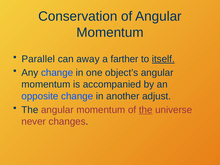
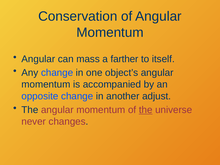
Parallel at (38, 59): Parallel -> Angular
away: away -> mass
itself underline: present -> none
